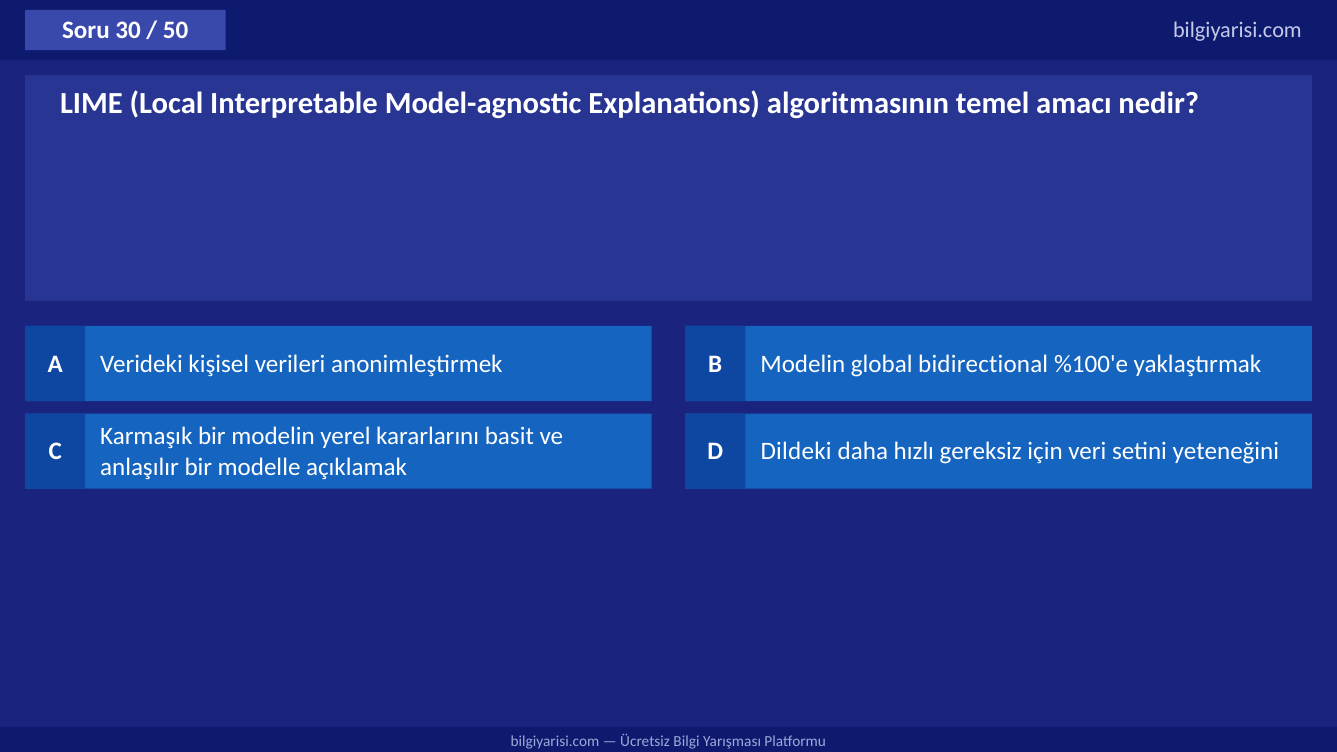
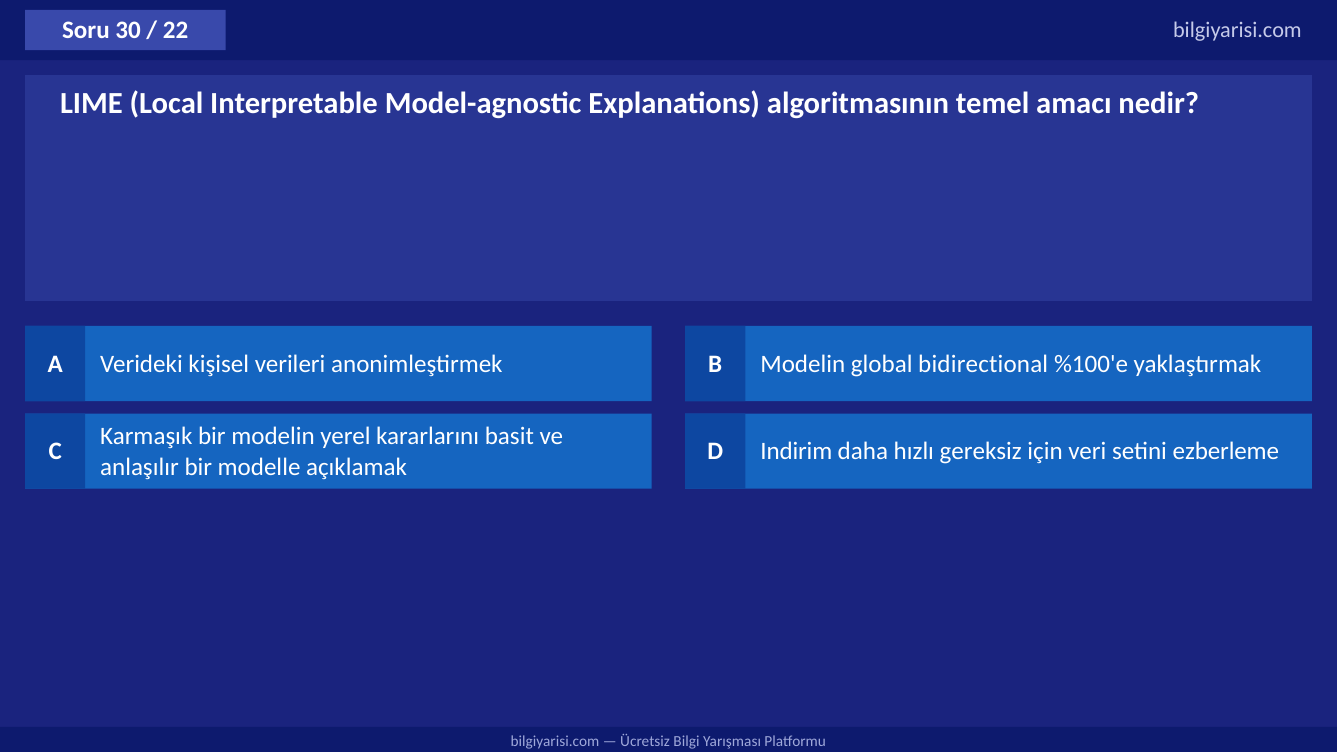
50: 50 -> 22
Dildeki: Dildeki -> Indirim
yeteneğini: yeteneğini -> ezberleme
